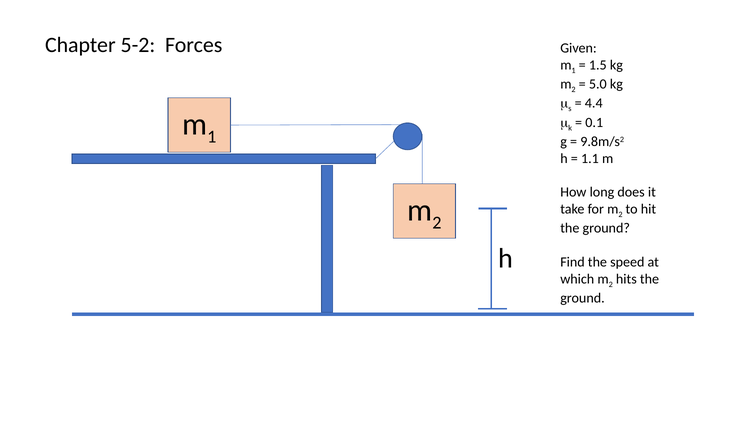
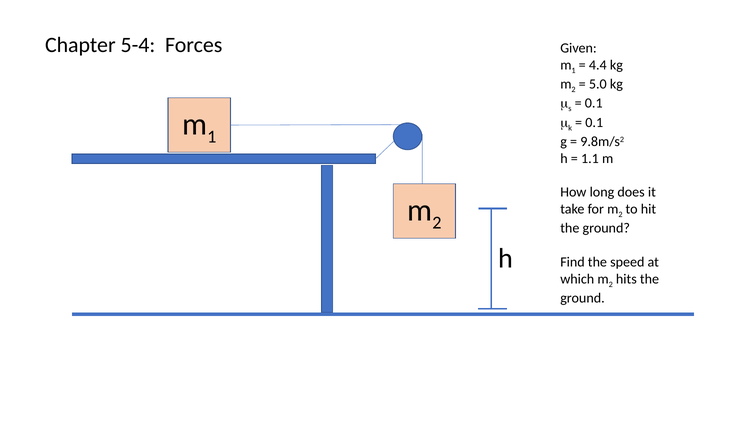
5-2: 5-2 -> 5-4
1.5: 1.5 -> 4.4
4.4 at (594, 103): 4.4 -> 0.1
